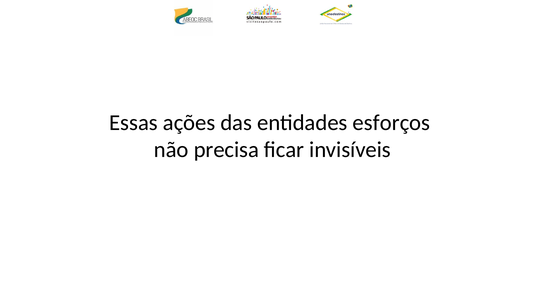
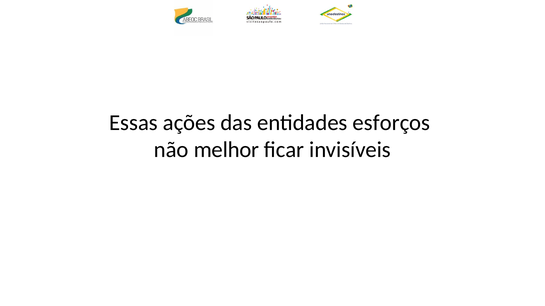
precisa: precisa -> melhor
